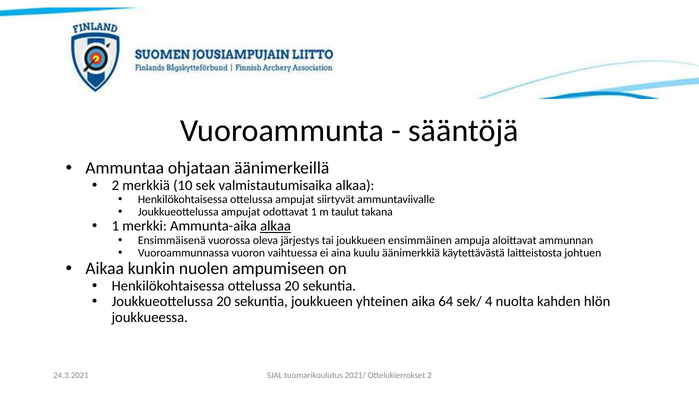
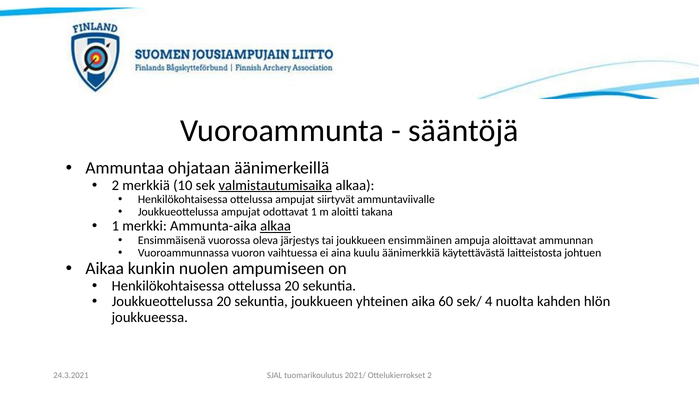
valmistautumisaika underline: none -> present
taulut: taulut -> aloitti
64: 64 -> 60
